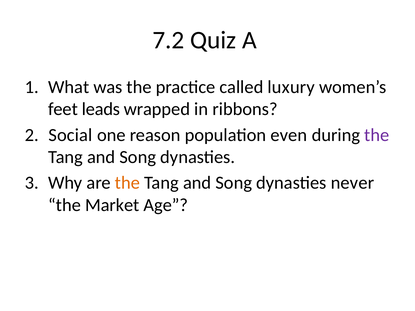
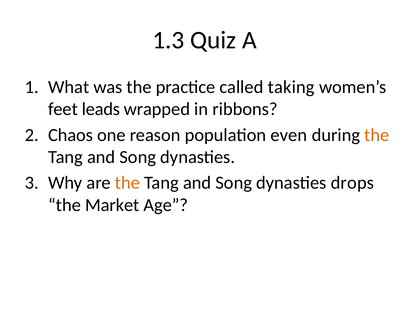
7.2: 7.2 -> 1.3
luxury: luxury -> taking
Social: Social -> Chaos
the at (377, 135) colour: purple -> orange
never: never -> drops
